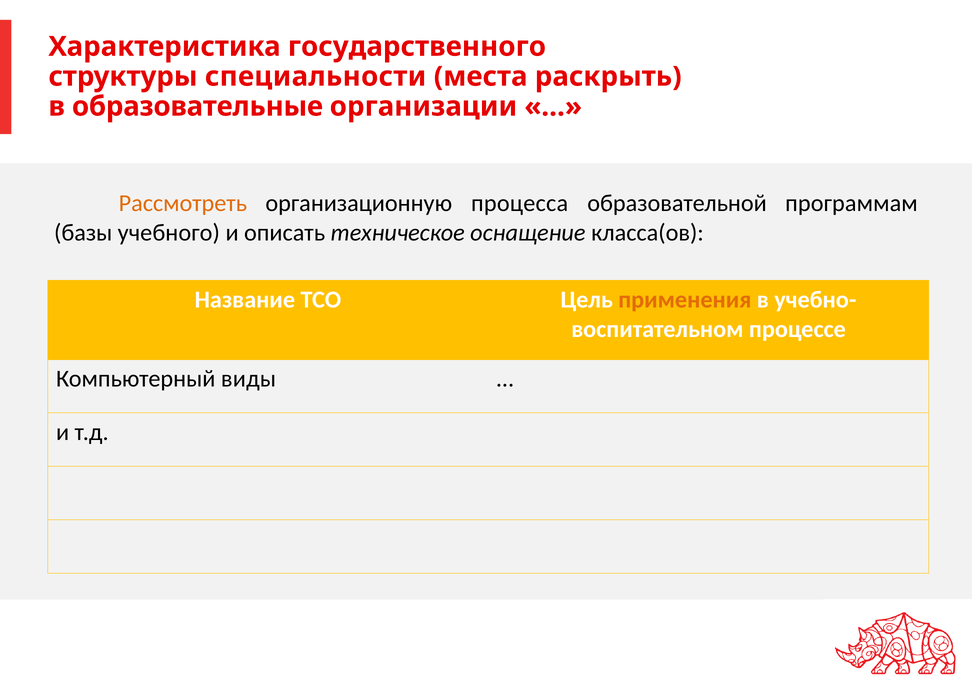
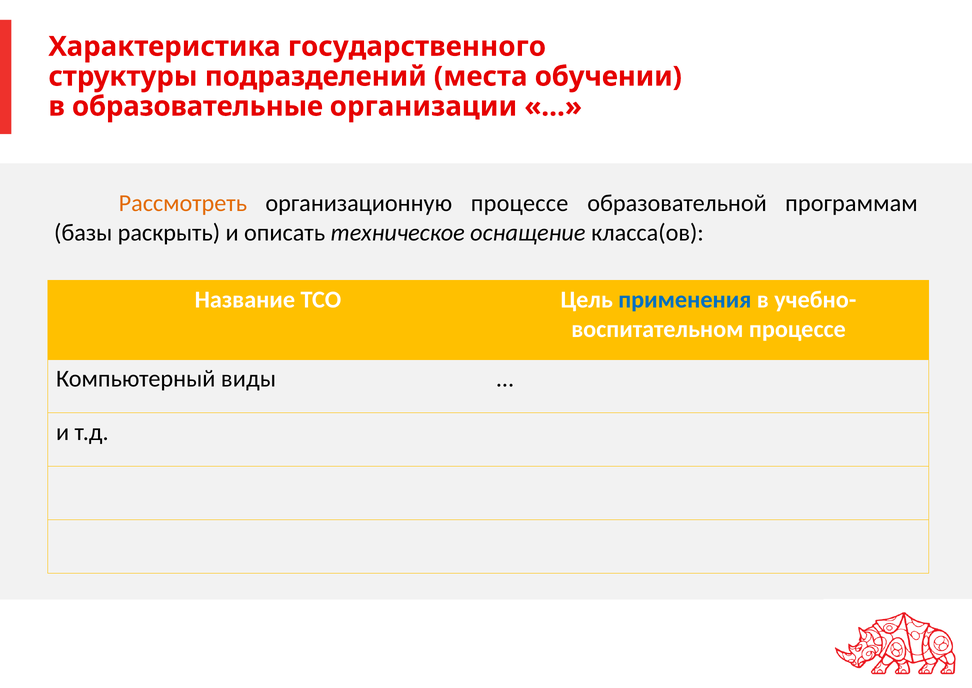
специальности: специальности -> подразделений
раскрыть: раскрыть -> обучении
организационную процесса: процесса -> процессе
учебного: учебного -> раскрыть
применения colour: orange -> blue
